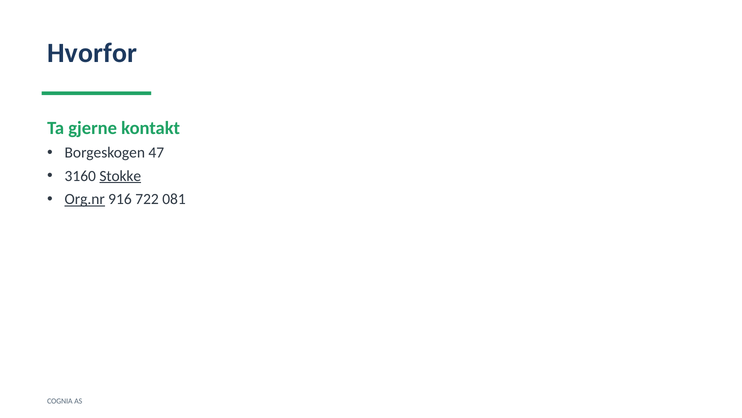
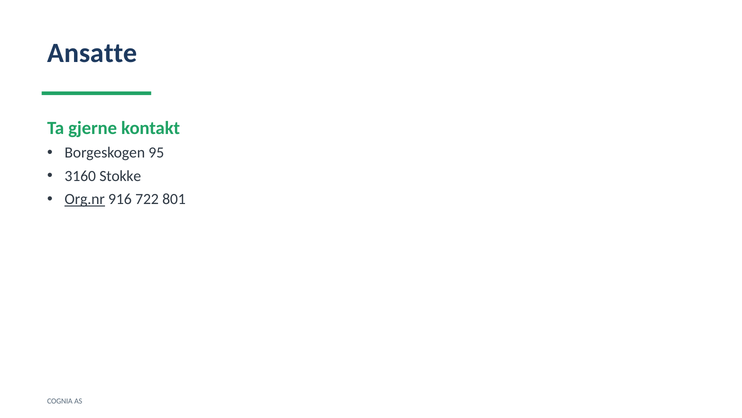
Hvorfor: Hvorfor -> Ansatte
47: 47 -> 95
Stokke underline: present -> none
081: 081 -> 801
